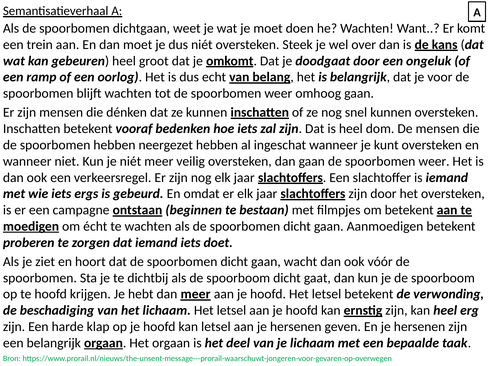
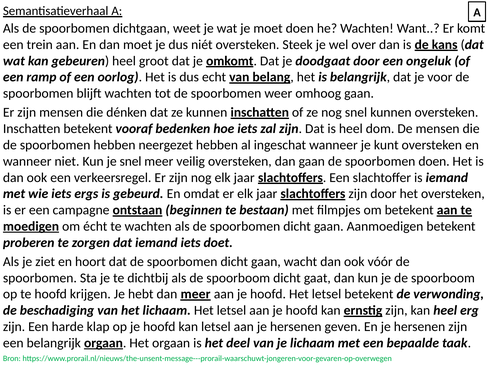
je niét: niét -> snel
gaan de spoorbomen weer: weer -> doen
